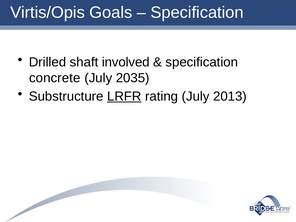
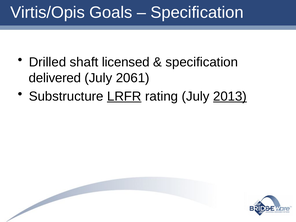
involved: involved -> licensed
concrete: concrete -> delivered
2035: 2035 -> 2061
2013 underline: none -> present
